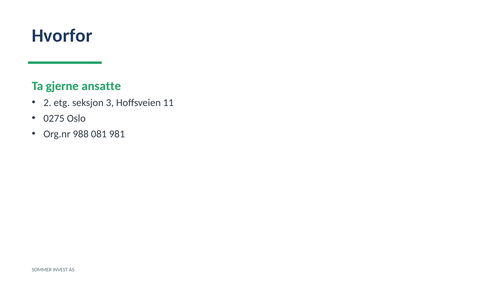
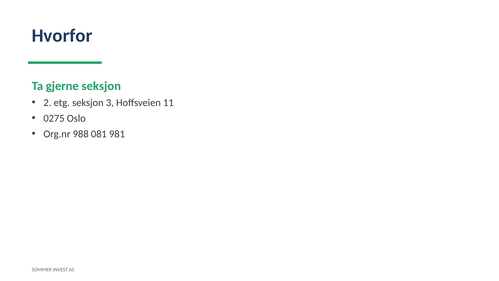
gjerne ansatte: ansatte -> seksjon
